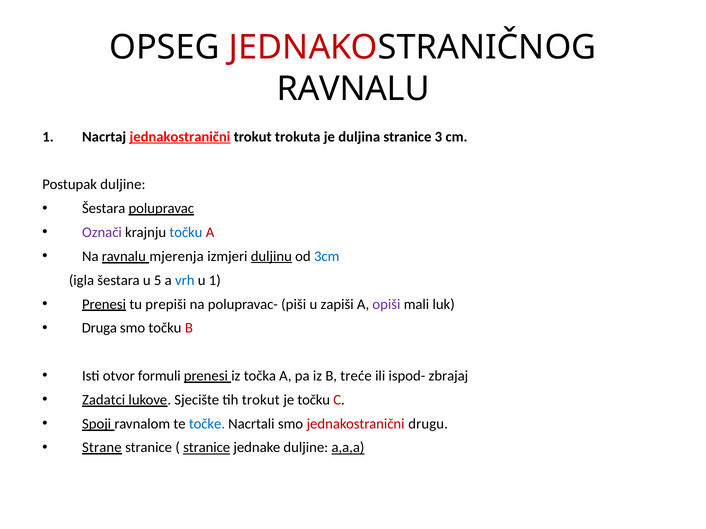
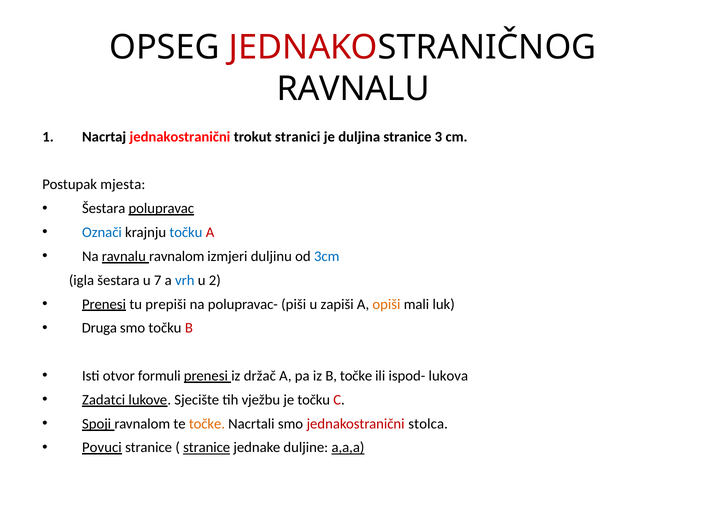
jednakostranični at (180, 137) underline: present -> none
trokuta: trokuta -> stranici
Postupak duljine: duljine -> mjesta
Označi colour: purple -> blue
ravnalu mjerenja: mjerenja -> ravnalom
duljinu underline: present -> none
5: 5 -> 7
u 1: 1 -> 2
opiši colour: purple -> orange
točka: točka -> držač
B treće: treće -> točke
zbrajaj: zbrajaj -> lukova
tih trokut: trokut -> vježbu
točke at (207, 424) colour: blue -> orange
drugu: drugu -> stolca
Strane: Strane -> Povuci
